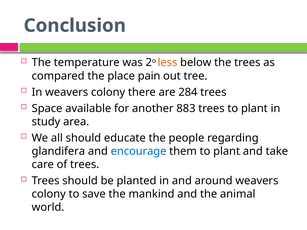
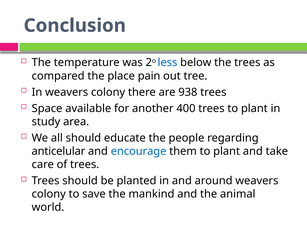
less colour: orange -> blue
284: 284 -> 938
883: 883 -> 400
glandifera: glandifera -> anticelular
